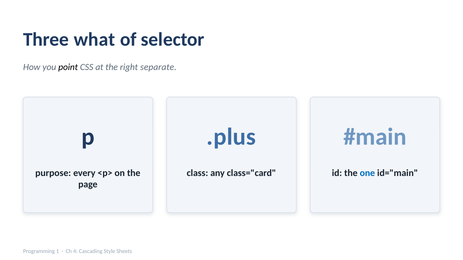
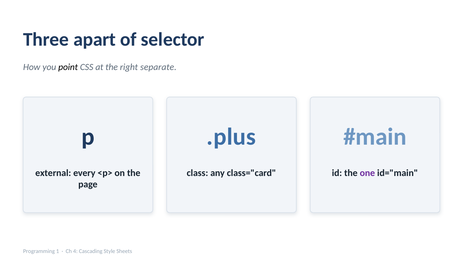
what: what -> apart
purpose: purpose -> external
one colour: blue -> purple
